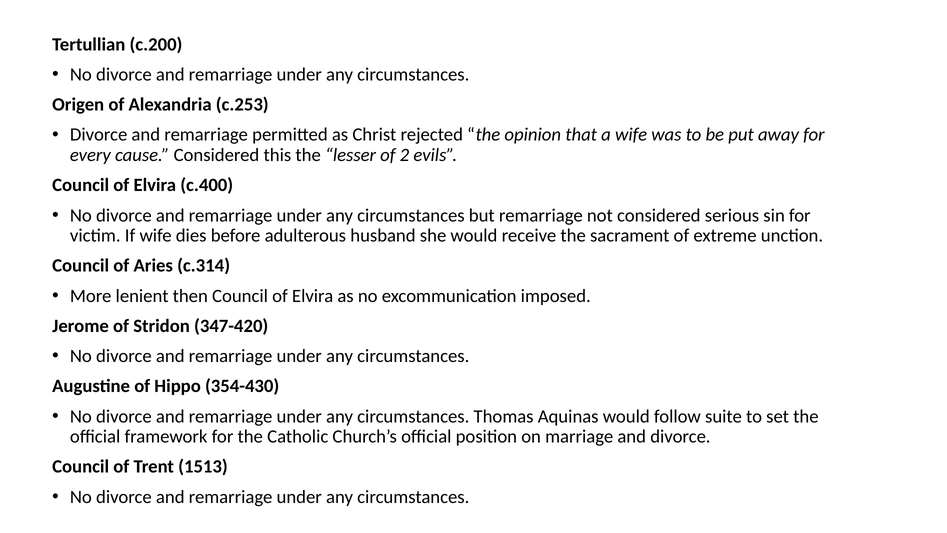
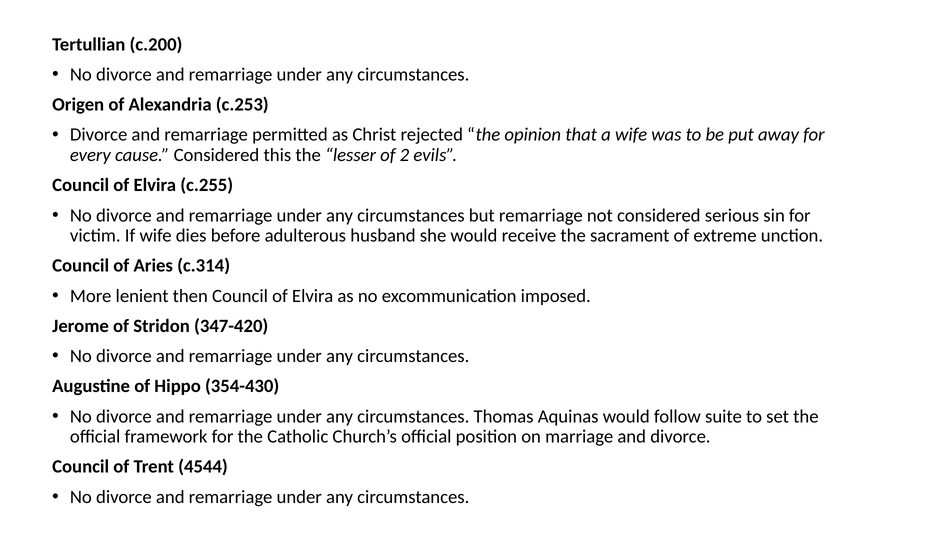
c.400: c.400 -> c.255
1513: 1513 -> 4544
